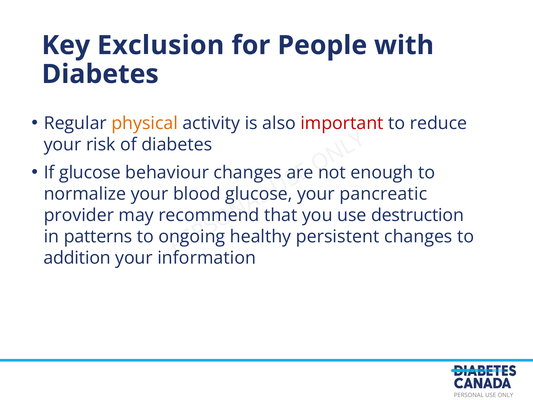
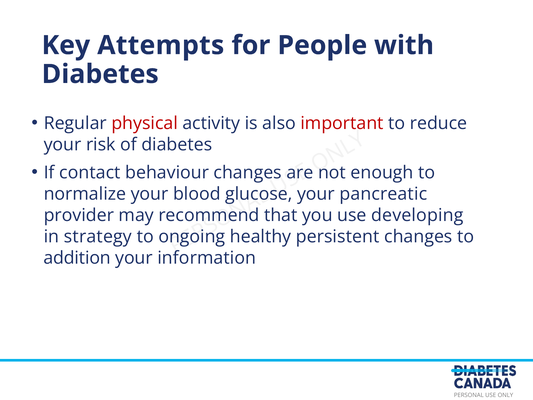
Exclusion: Exclusion -> Attempts
physical colour: orange -> red
If glucose: glucose -> contact
destruction: destruction -> developing
patterns: patterns -> strategy
